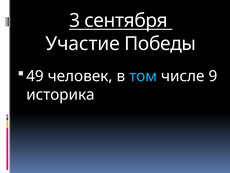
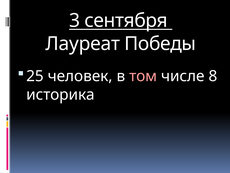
Участие: Участие -> Лауреат
49: 49 -> 25
том colour: light blue -> pink
9: 9 -> 8
